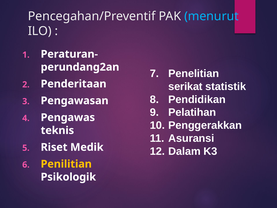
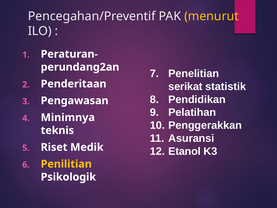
menurut colour: light blue -> yellow
Pengawas: Pengawas -> Minimnya
Dalam: Dalam -> Etanol
